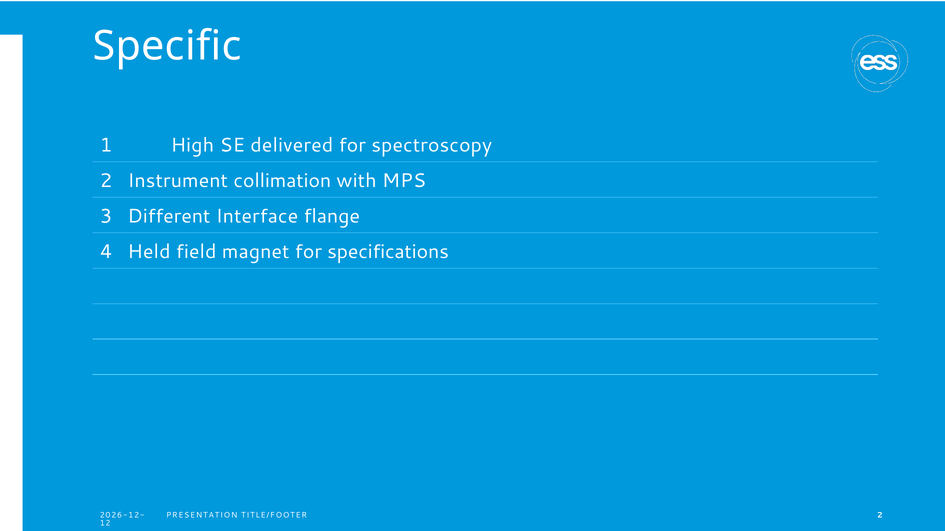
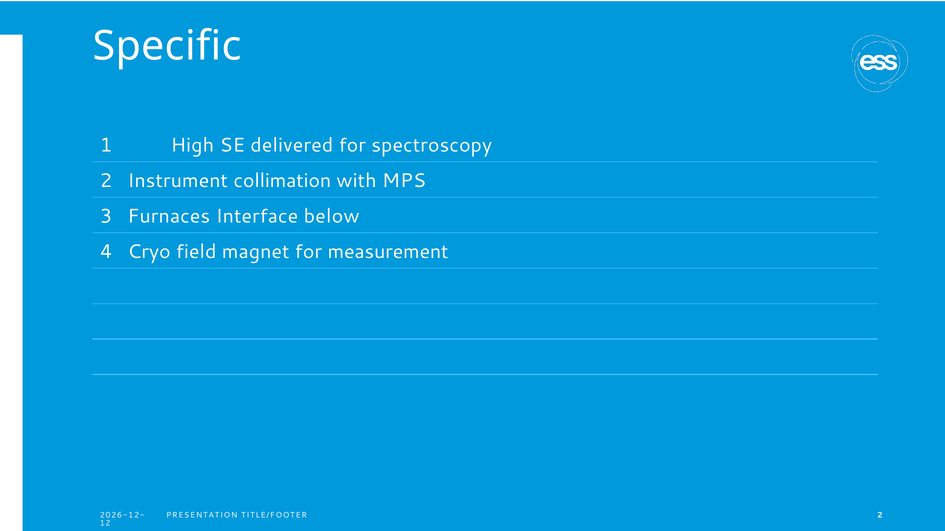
Different: Different -> Furnaces
flange: flange -> below
Held: Held -> Cryo
specifications: specifications -> measurement
